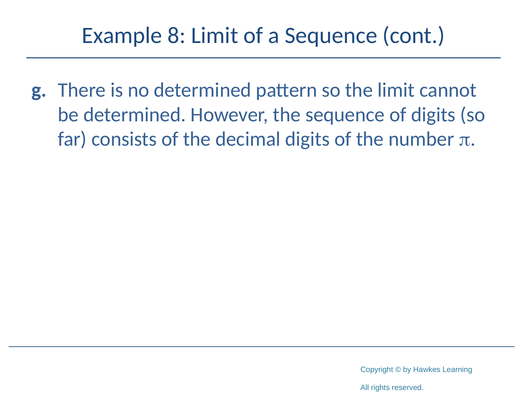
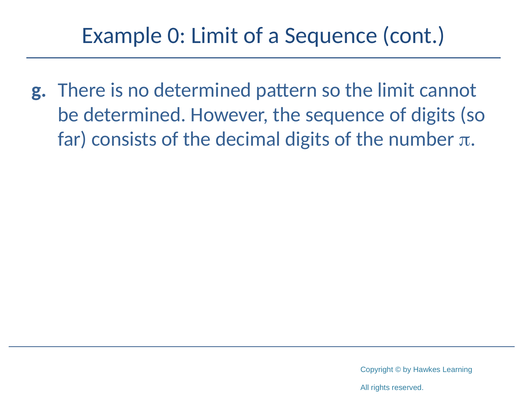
8: 8 -> 0
